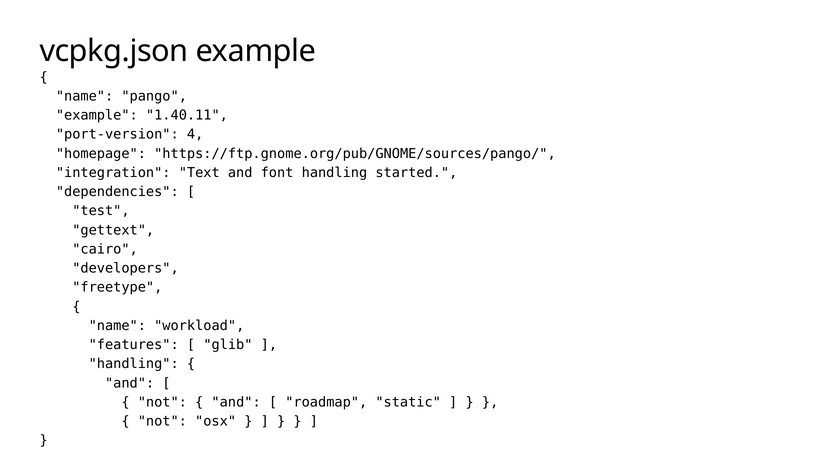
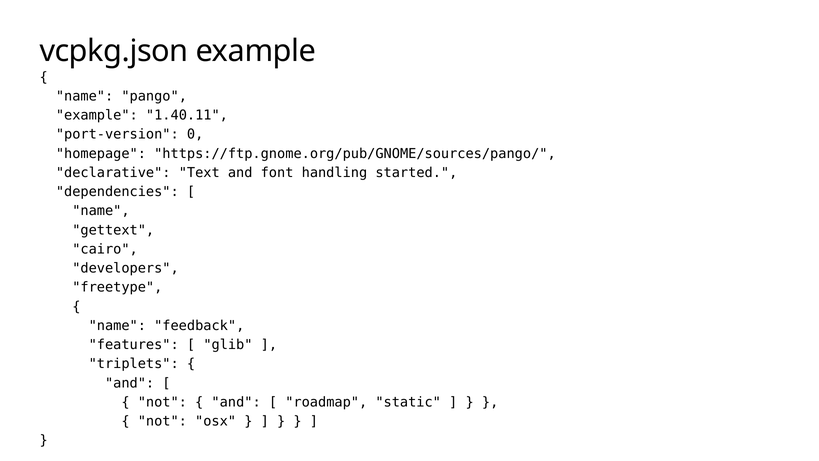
4: 4 -> 0
integration: integration -> declarative
test at (101, 211): test -> name
workload: workload -> feedback
handling at (134, 364): handling -> triplets
